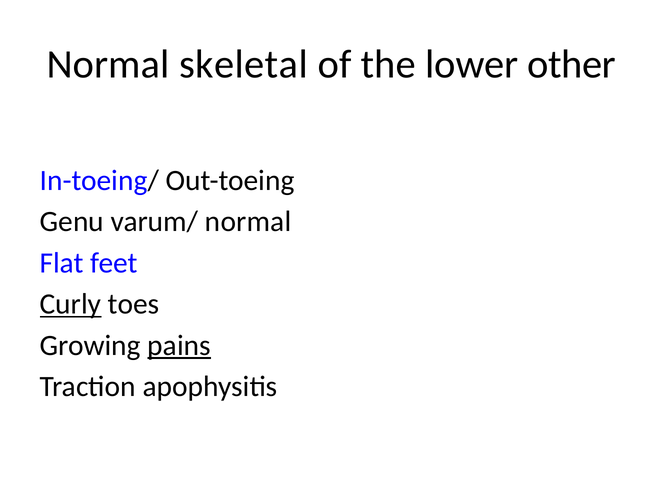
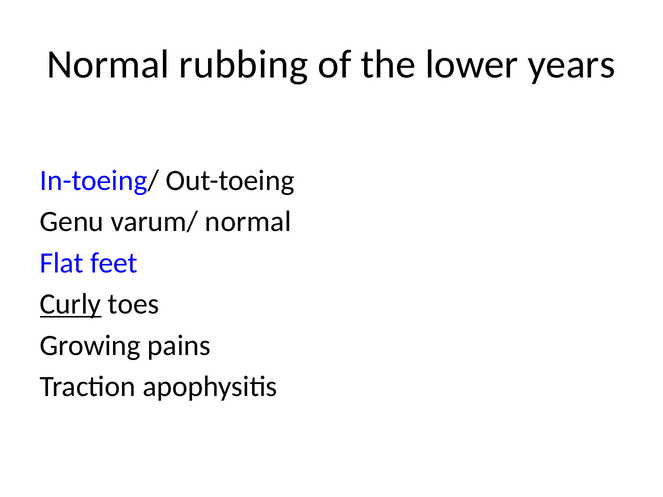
skeletal: skeletal -> rubbing
other: other -> years
pains underline: present -> none
